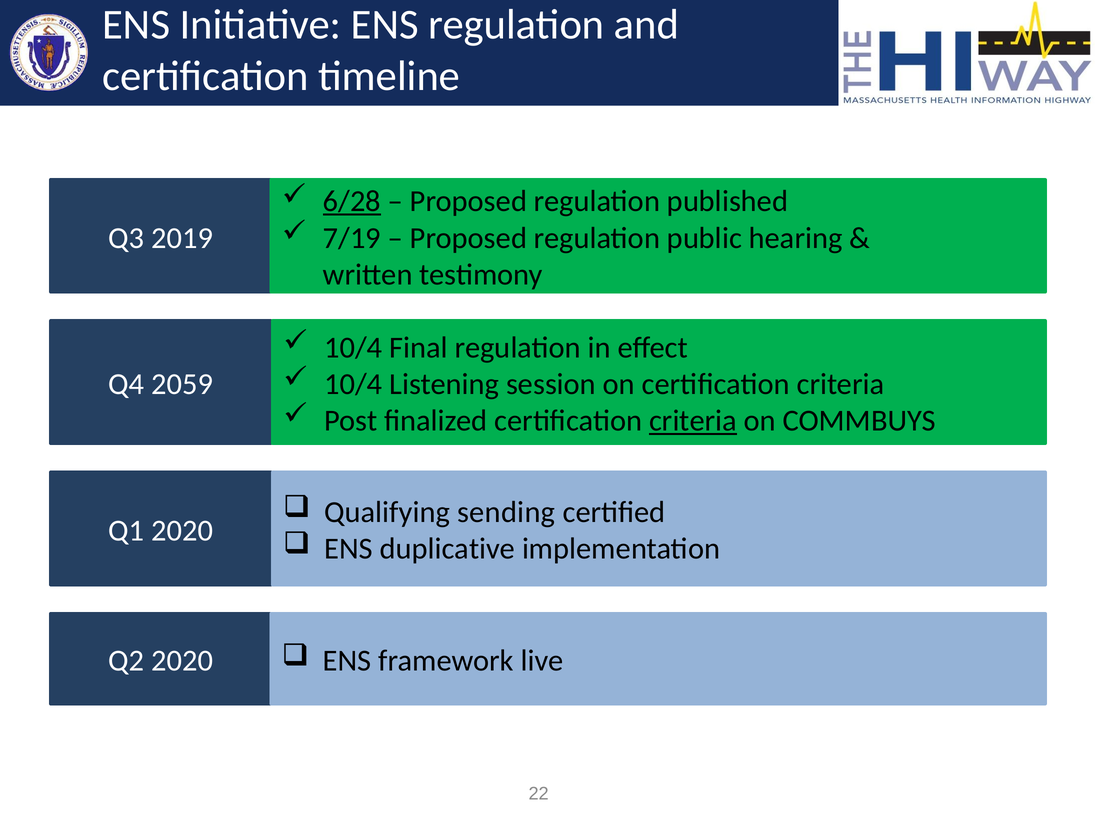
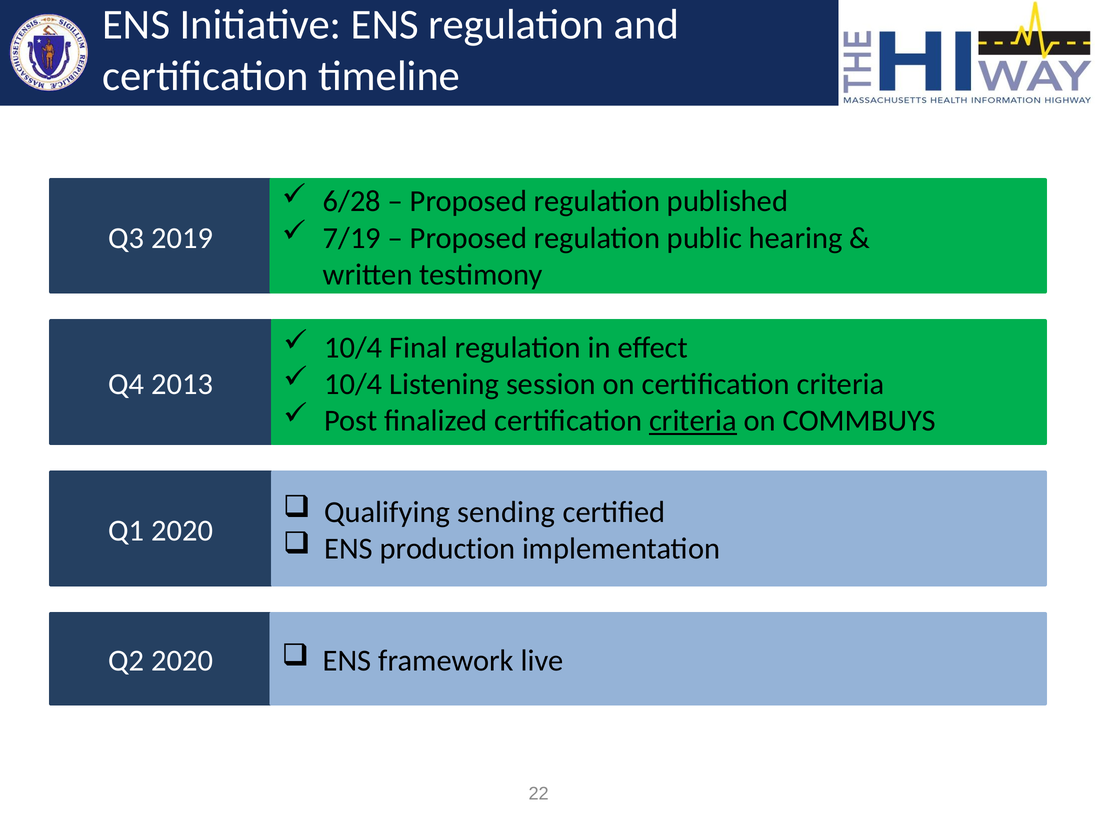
6/28 underline: present -> none
2059: 2059 -> 2013
duplicative: duplicative -> production
